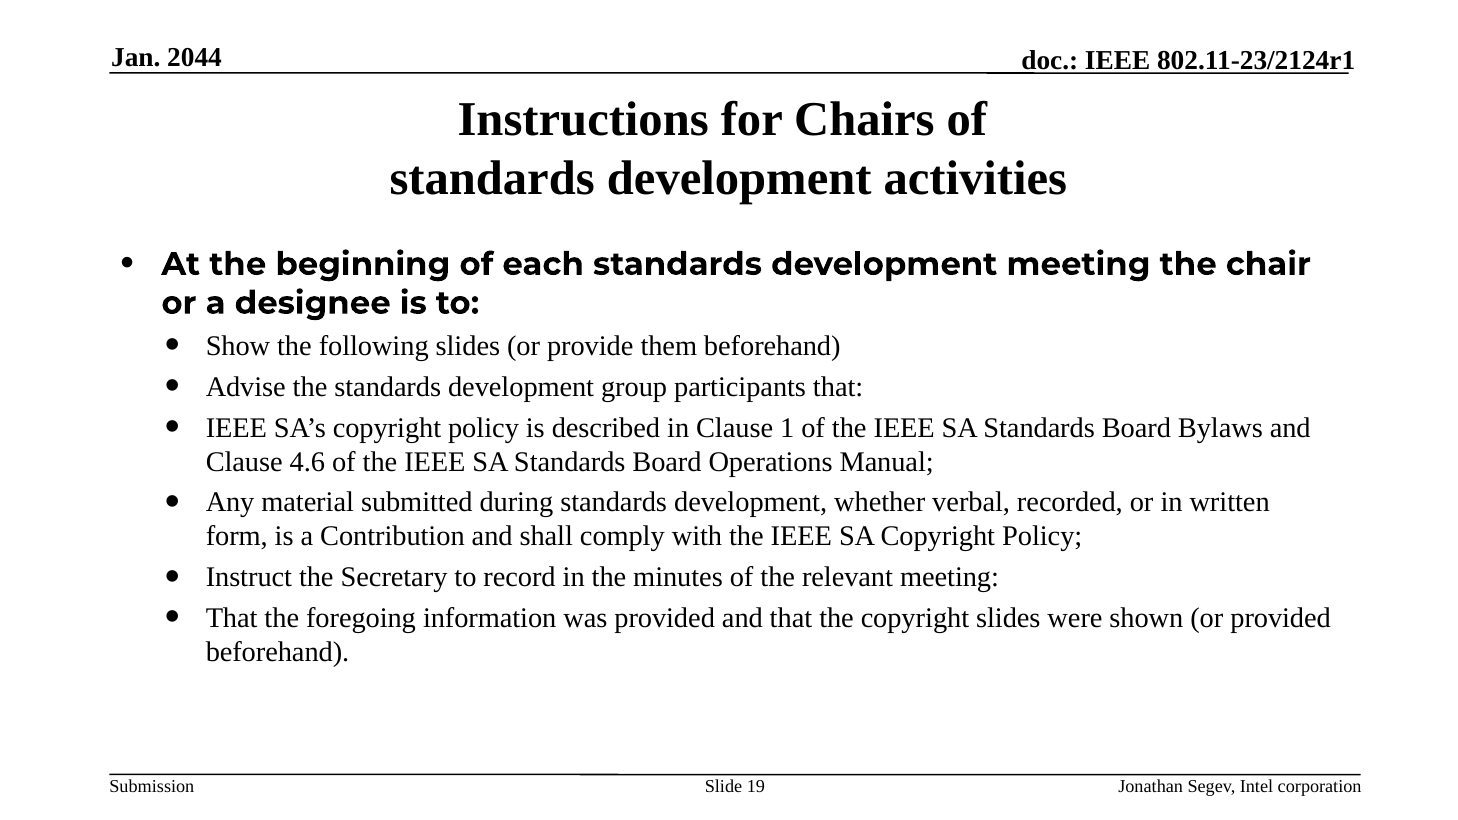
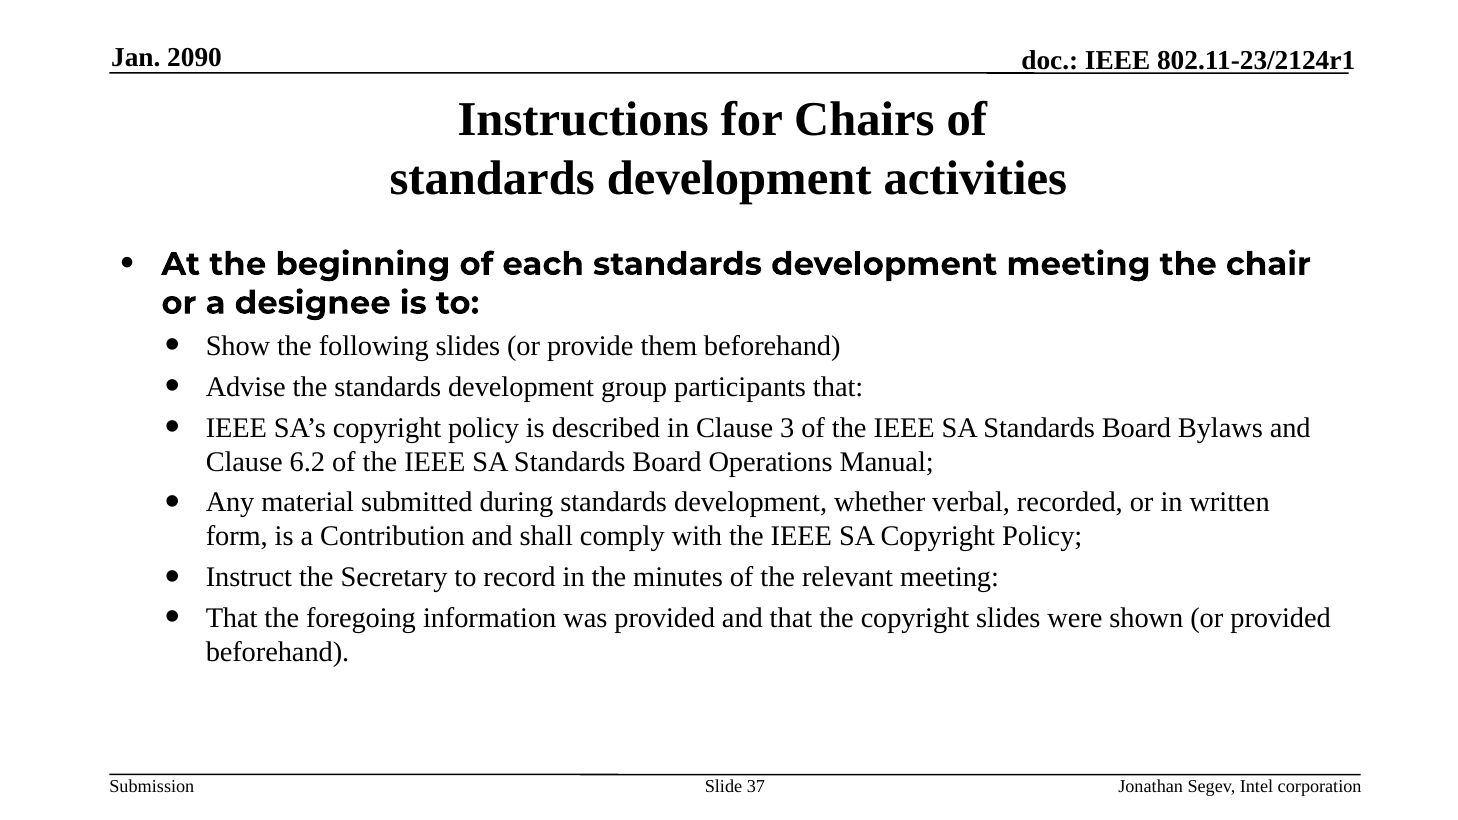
2044: 2044 -> 2090
1: 1 -> 3
4.6: 4.6 -> 6.2
19: 19 -> 37
